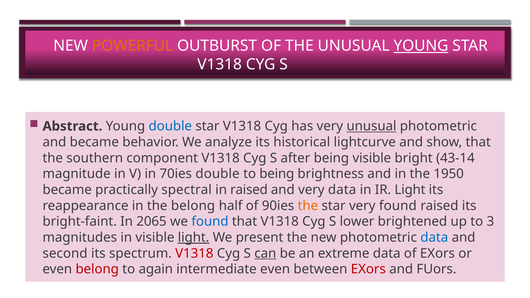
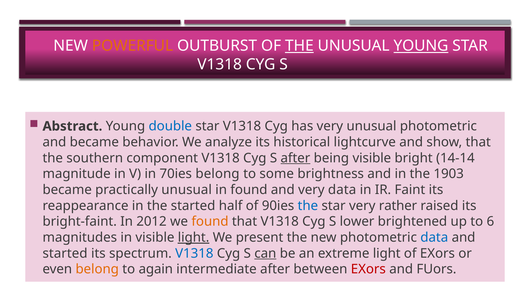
THE at (299, 46) underline: none -> present
unusual at (372, 126) underline: present -> none
after at (295, 158) underline: none -> present
43-14: 43-14 -> 14-14
70ies double: double -> belong
to being: being -> some
1950: 1950 -> 1903
practically spectral: spectral -> unusual
in raised: raised -> found
IR Light: Light -> Faint
the belong: belong -> started
the at (308, 206) colour: orange -> blue
very found: found -> rather
2065: 2065 -> 2012
found at (210, 222) colour: blue -> orange
3: 3 -> 6
second at (65, 253): second -> started
V1318 at (194, 253) colour: red -> blue
extreme data: data -> light
belong at (97, 269) colour: red -> orange
intermediate even: even -> after
